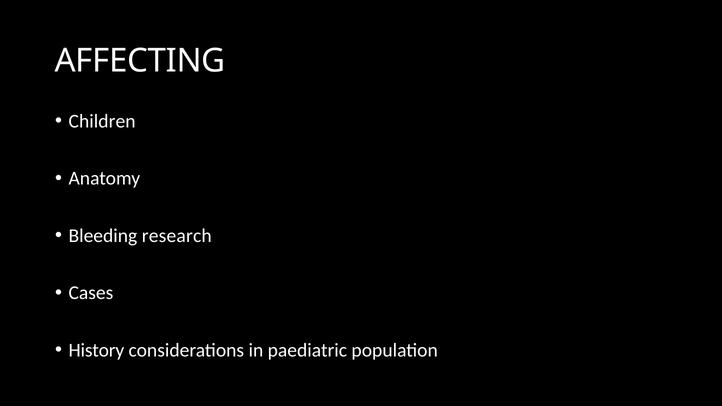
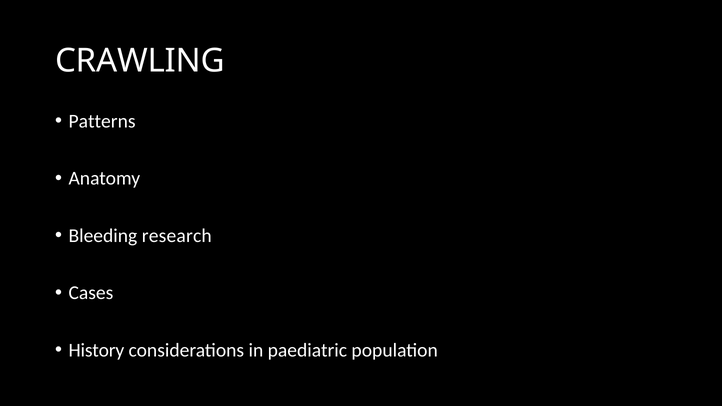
AFFECTING: AFFECTING -> CRAWLING
Children: Children -> Patterns
